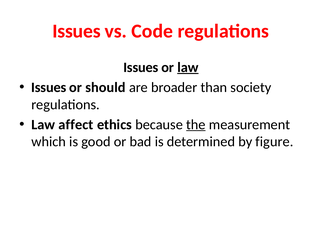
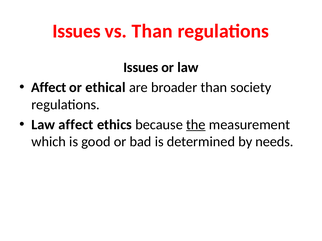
vs Code: Code -> Than
law at (188, 68) underline: present -> none
Issues at (49, 88): Issues -> Affect
should: should -> ethical
figure: figure -> needs
